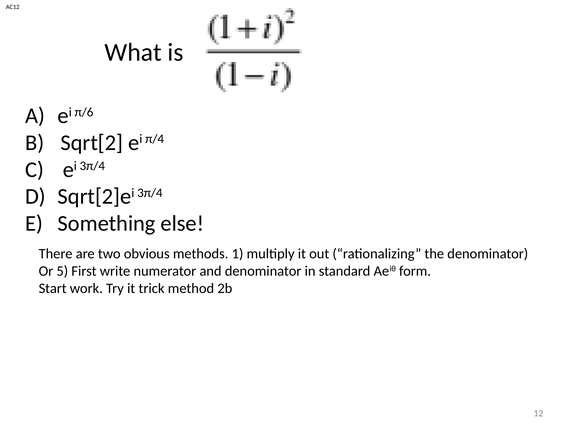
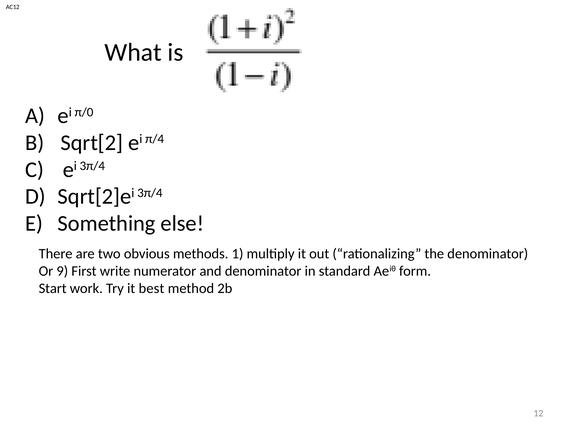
π/6: π/6 -> π/0
5: 5 -> 9
trick: trick -> best
